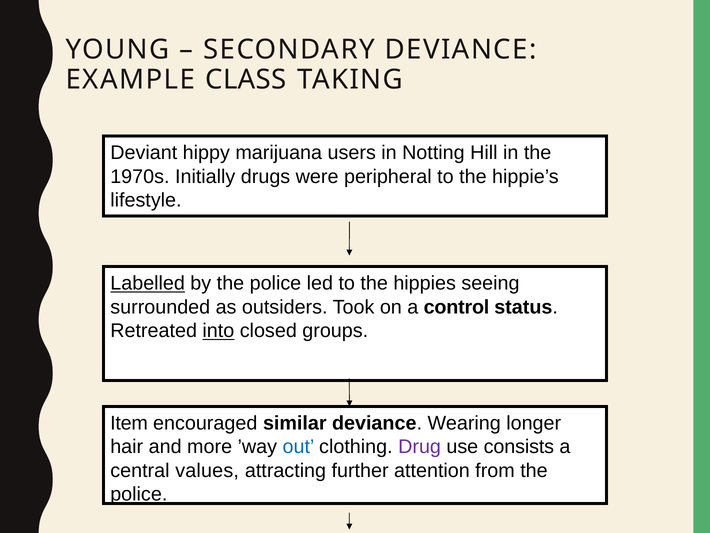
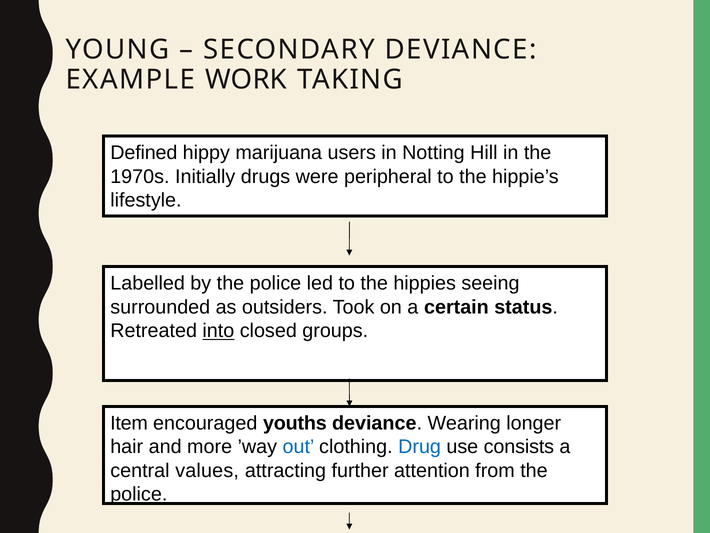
CLASS: CLASS -> WORK
Deviant: Deviant -> Defined
Labelled underline: present -> none
control: control -> certain
similar: similar -> youths
Drug colour: purple -> blue
